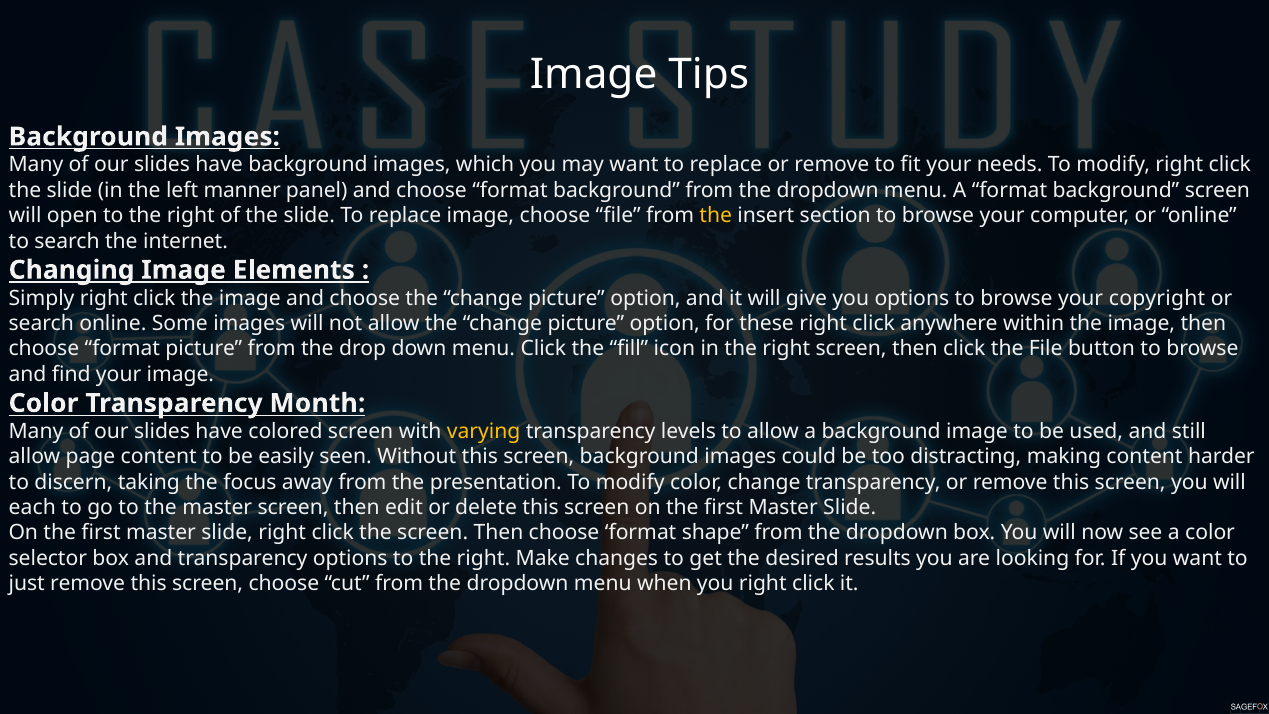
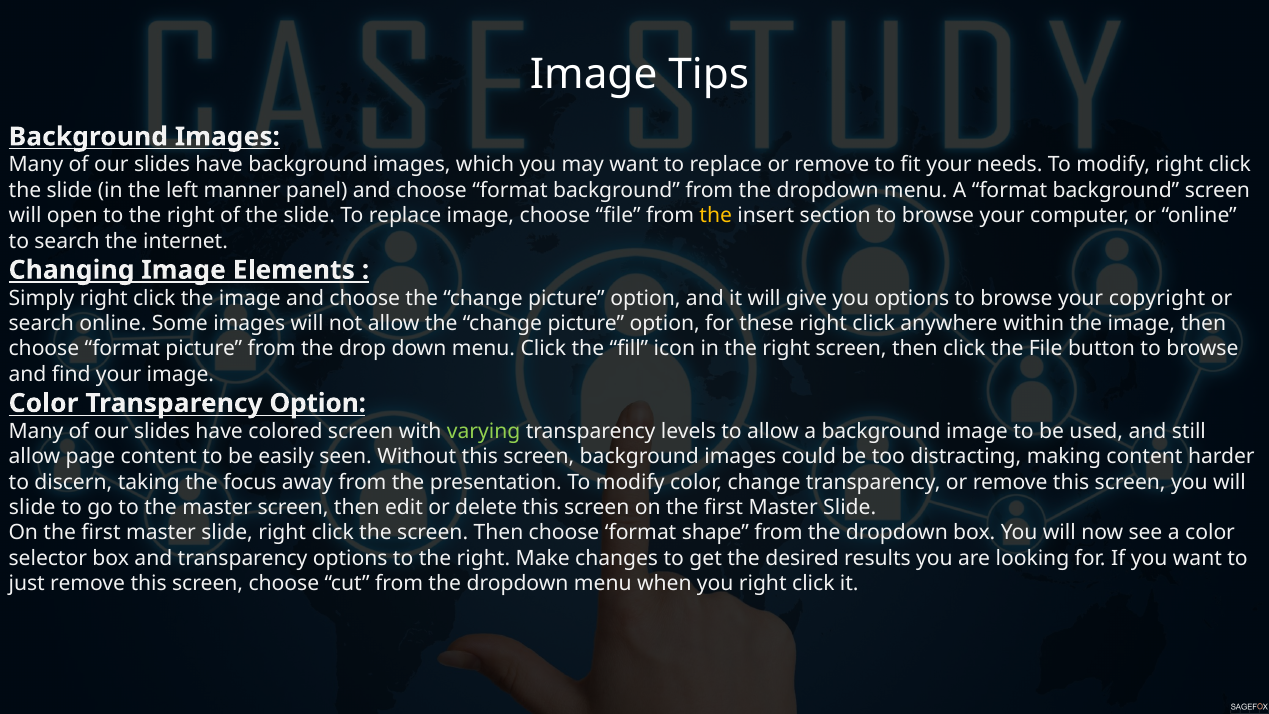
Transparency Month: Month -> Option
varying colour: yellow -> light green
each at (32, 507): each -> slide
